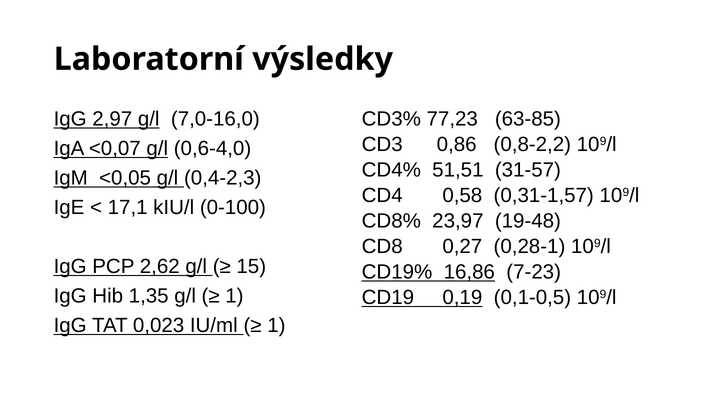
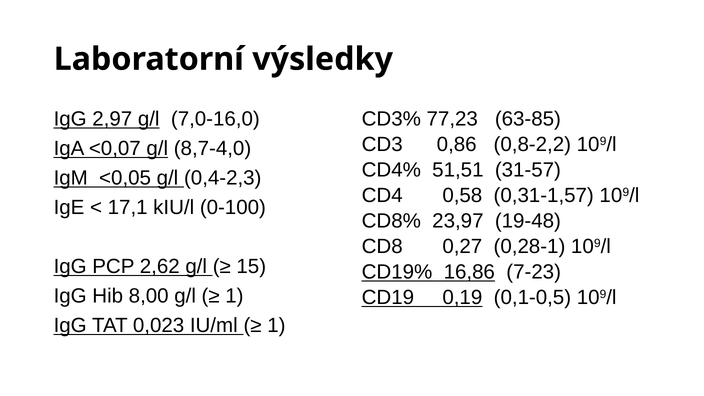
0,6-4,0: 0,6-4,0 -> 8,7-4,0
1,35: 1,35 -> 8,00
